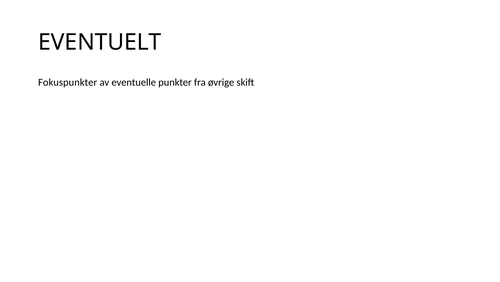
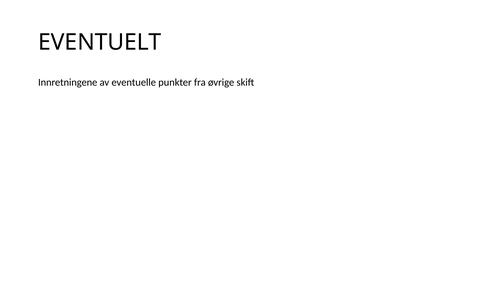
Fokuspunkter: Fokuspunkter -> Innretningene
